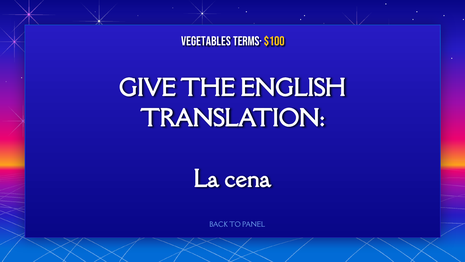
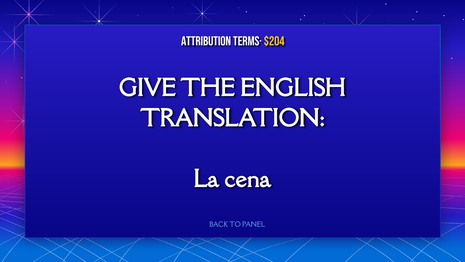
Vegetables: Vegetables -> Attribution
$100: $100 -> $204
